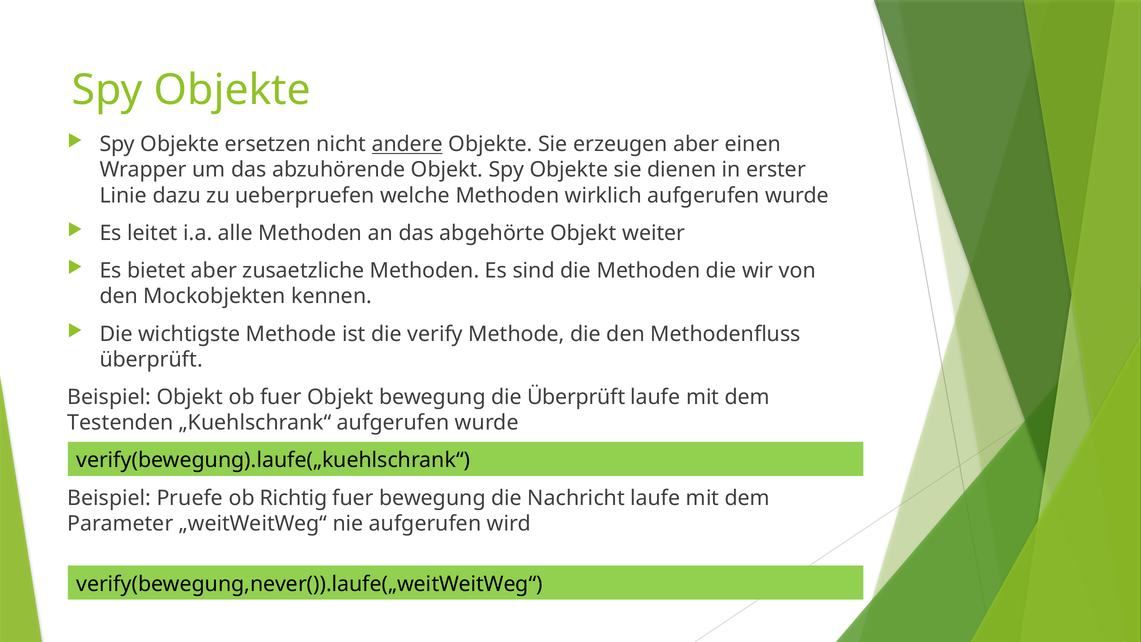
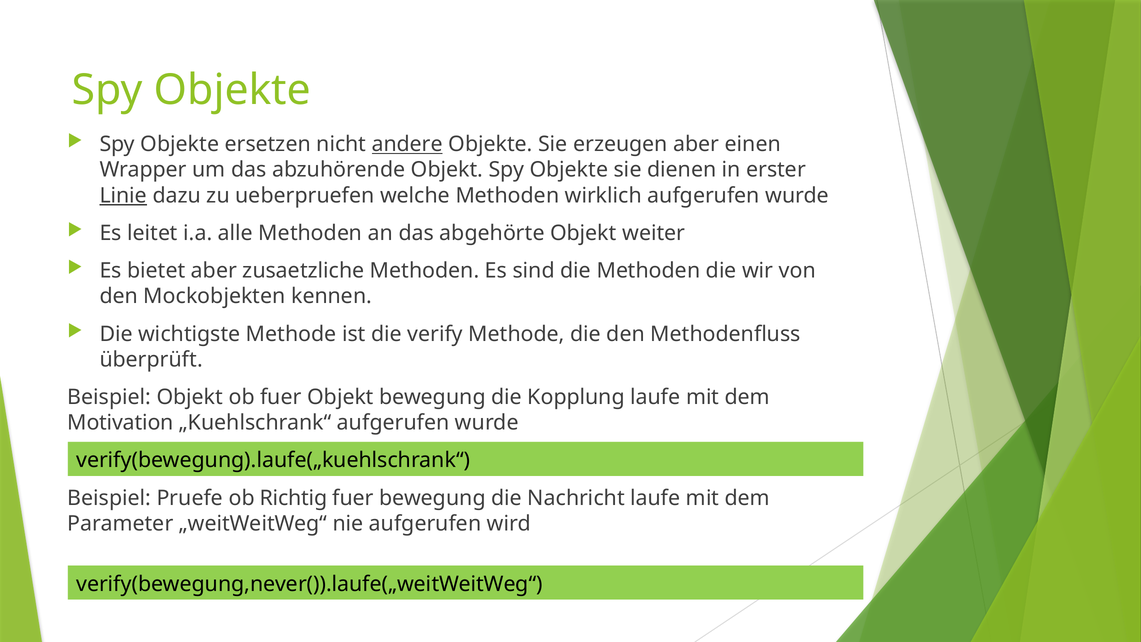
Linie underline: none -> present
die Überprüft: Überprüft -> Kopplung
Testenden: Testenden -> Motivation
